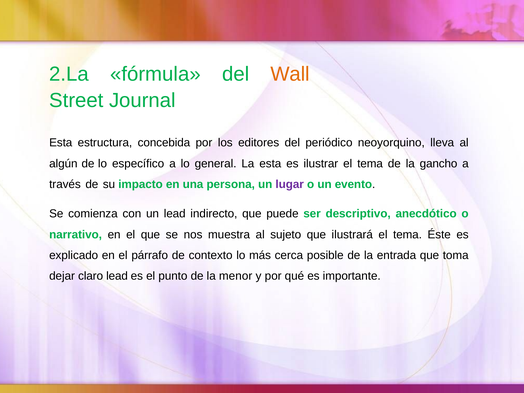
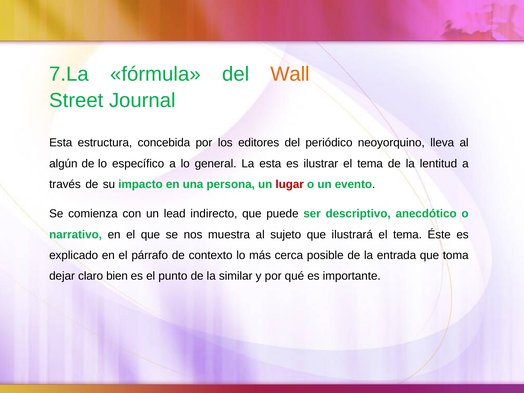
2.La: 2.La -> 7.La
gancho: gancho -> lentitud
lugar colour: purple -> red
claro lead: lead -> bien
menor: menor -> similar
